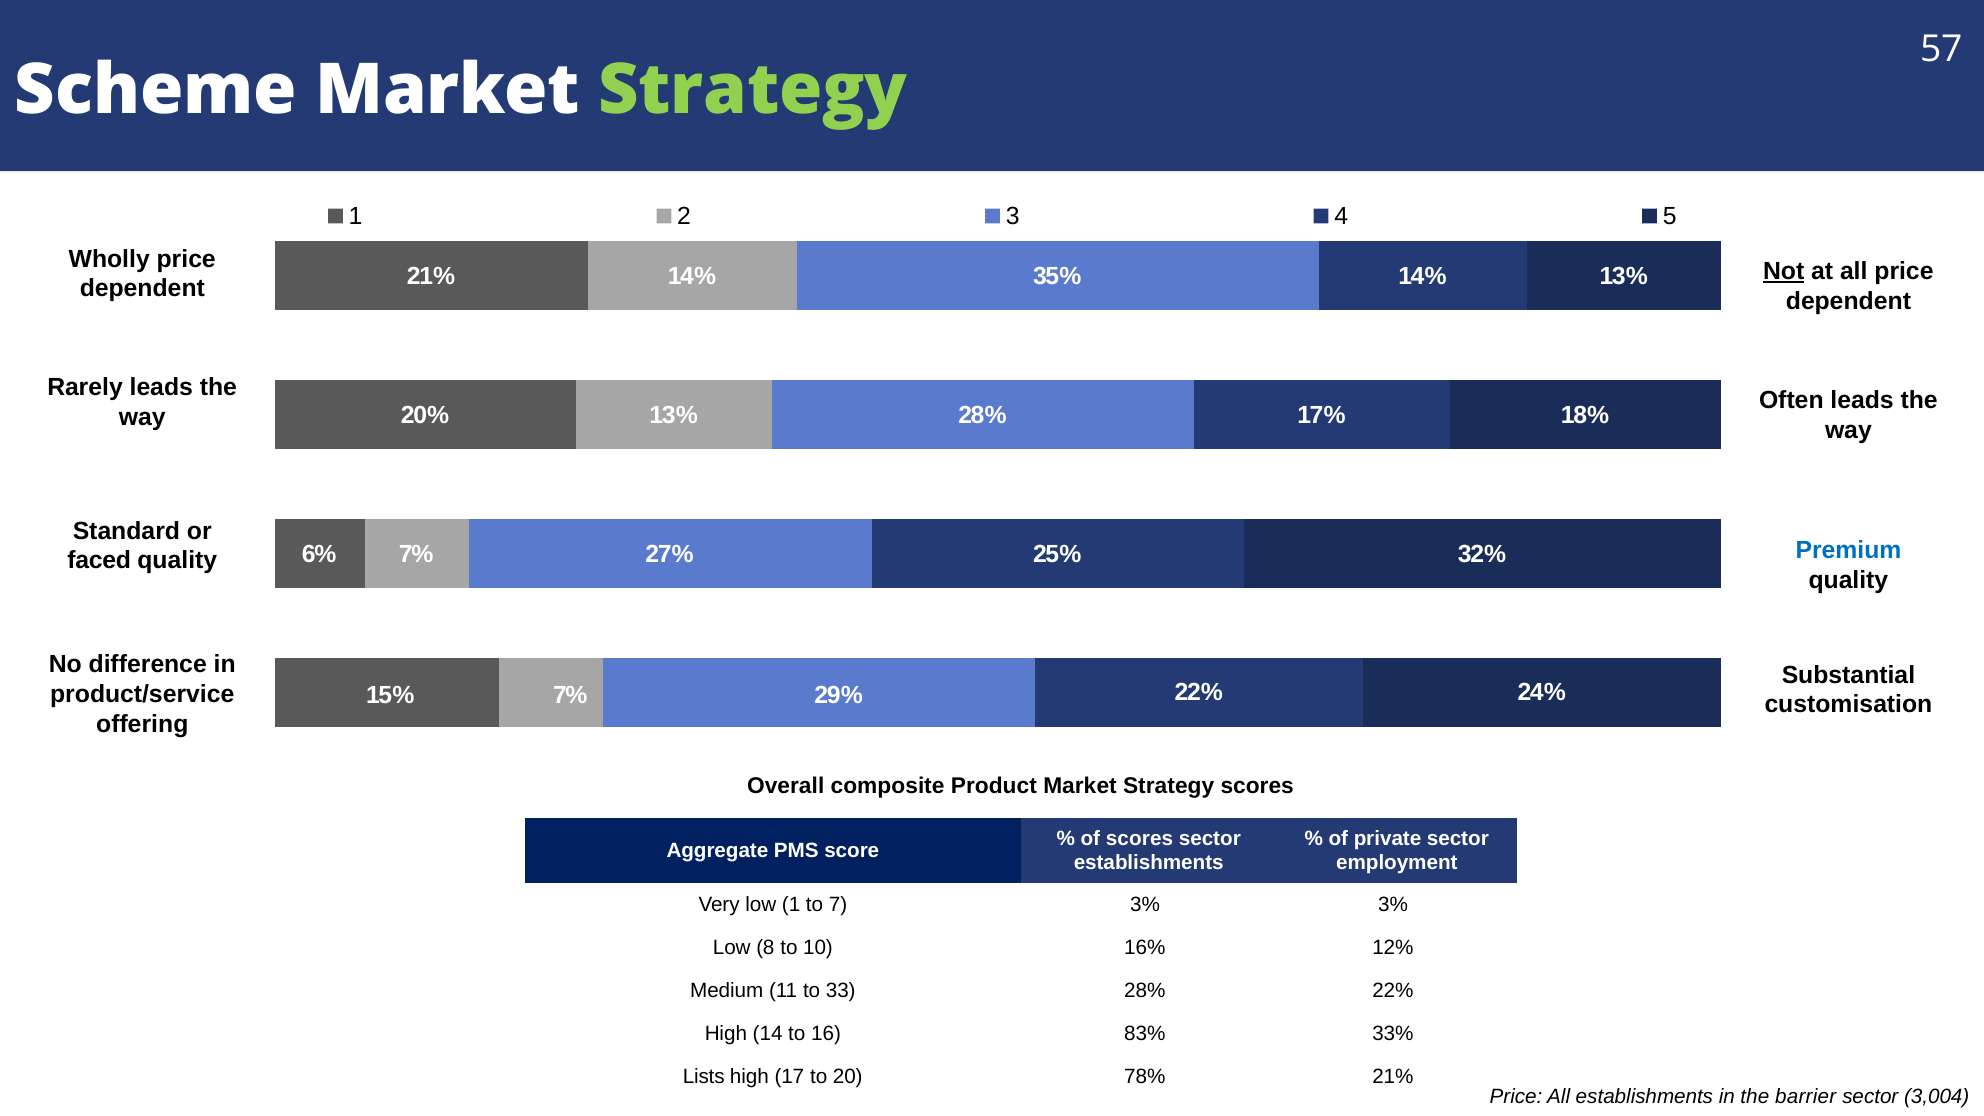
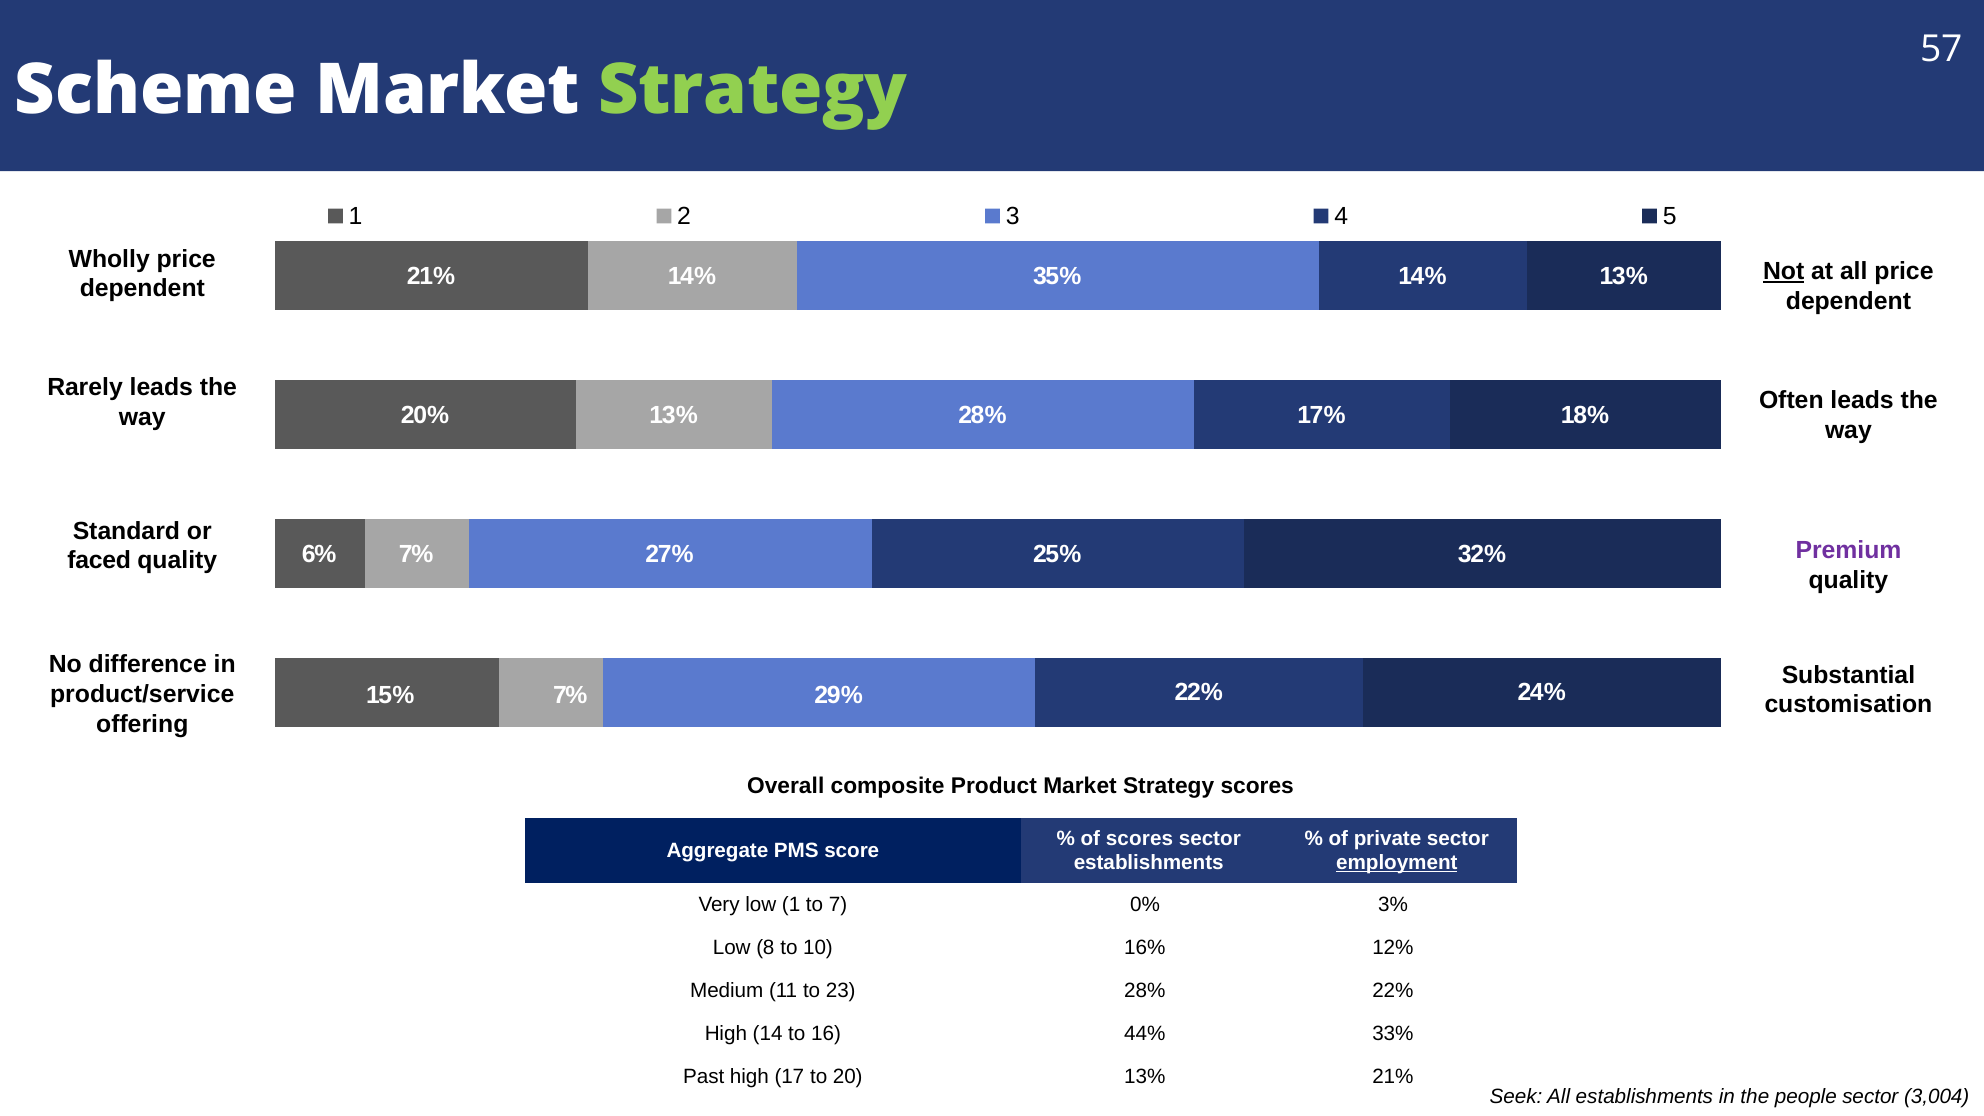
Premium colour: blue -> purple
employment underline: none -> present
7 3%: 3% -> 0%
33: 33 -> 23
83%: 83% -> 44%
Lists: Lists -> Past
20 78%: 78% -> 13%
Price at (1516, 1097): Price -> Seek
barrier: barrier -> people
